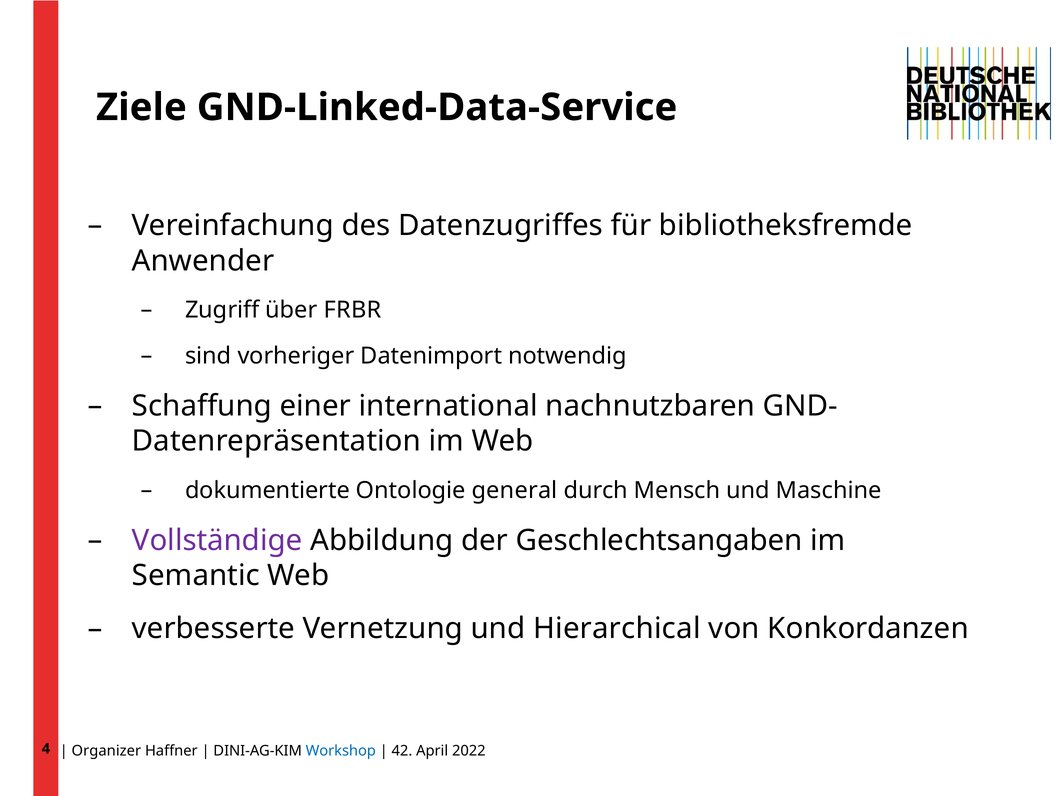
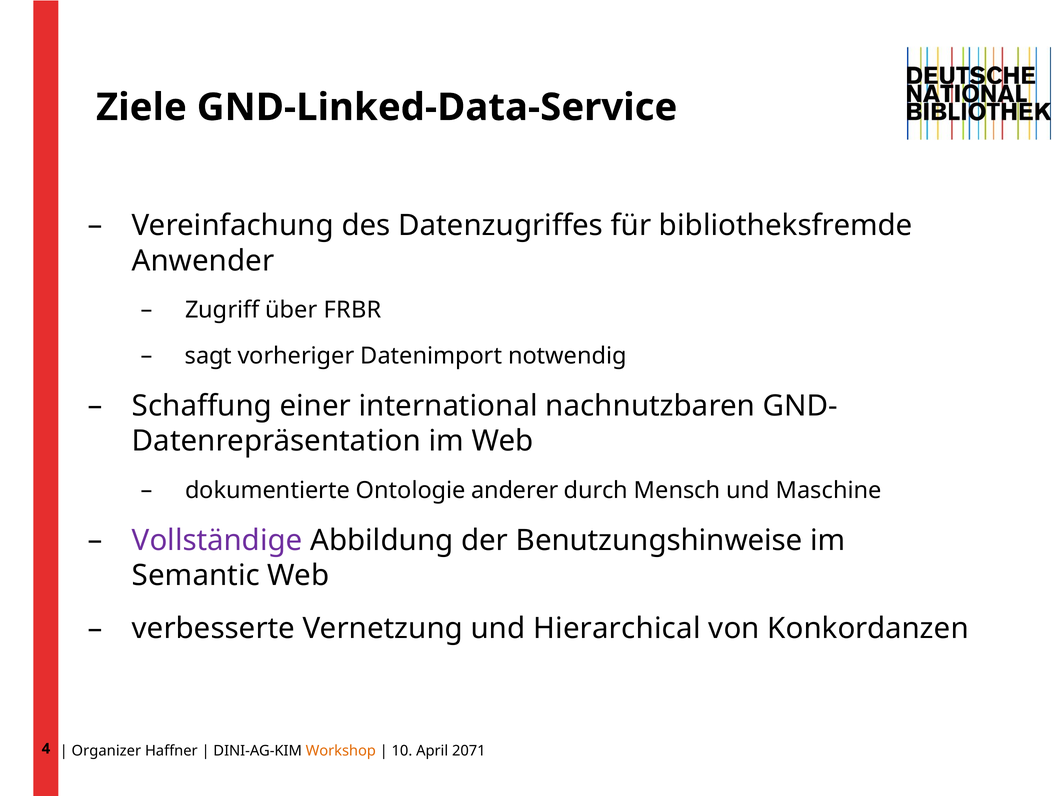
sind: sind -> sagt
general: general -> anderer
Geschlechtsangaben: Geschlechtsangaben -> Benutzungshinweise
Workshop colour: blue -> orange
42: 42 -> 10
2022: 2022 -> 2071
